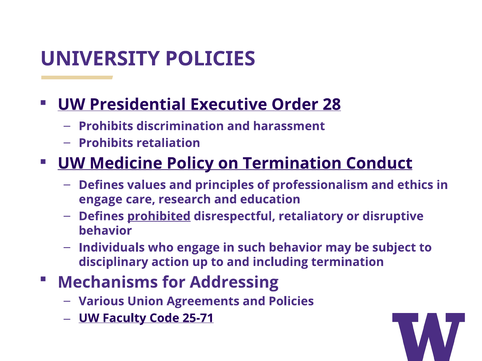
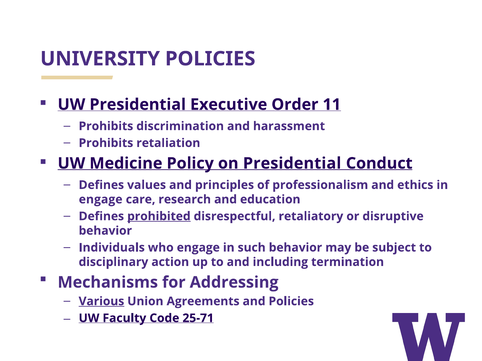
28: 28 -> 11
on Termination: Termination -> Presidential
Various underline: none -> present
